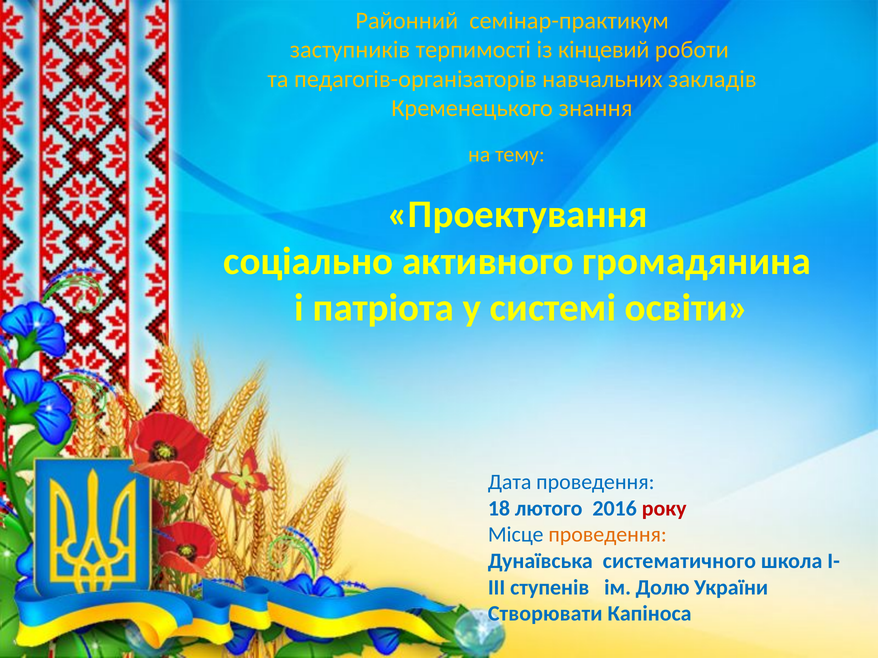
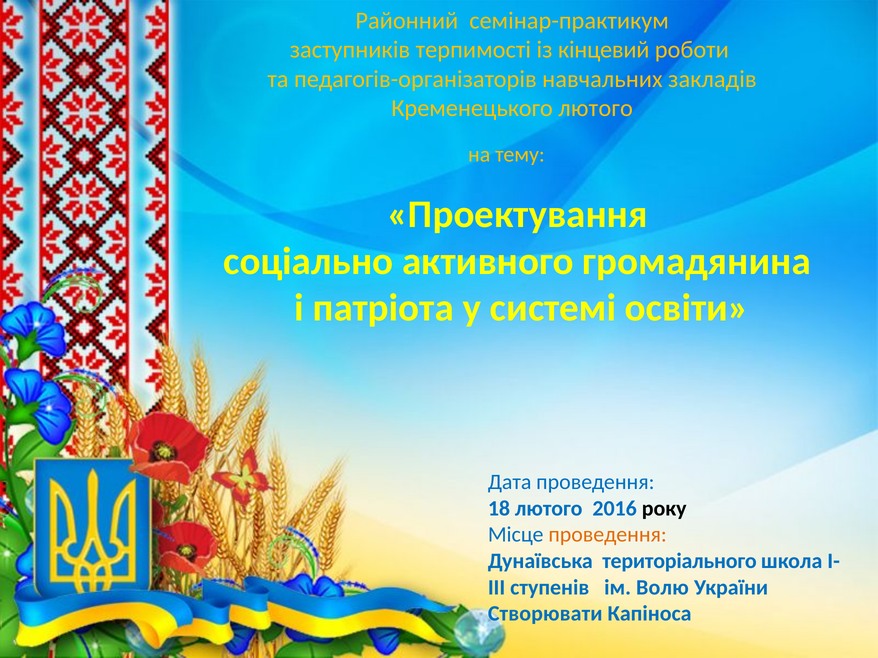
Кременецького знання: знання -> лютого
року colour: red -> black
систематичного: систематичного -> територіального
Долю: Долю -> Волю
